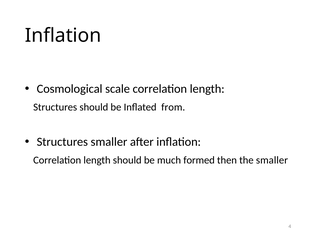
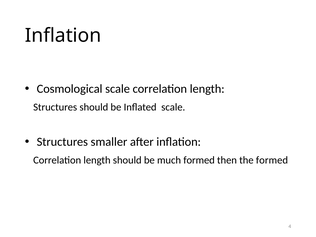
Inflated from: from -> scale
the smaller: smaller -> formed
